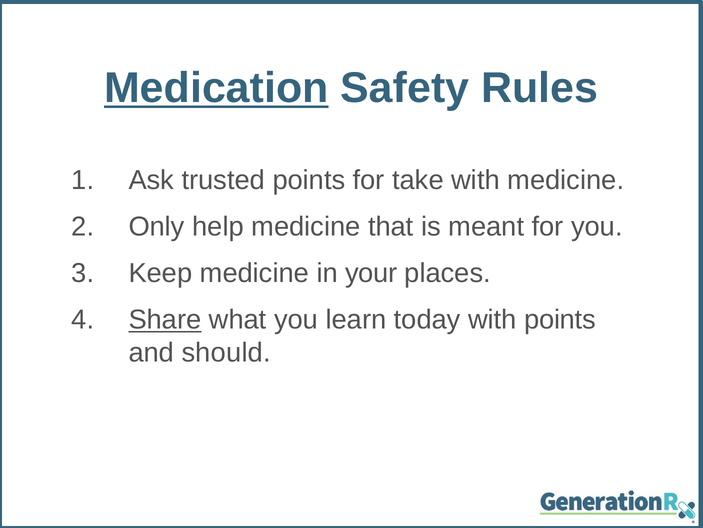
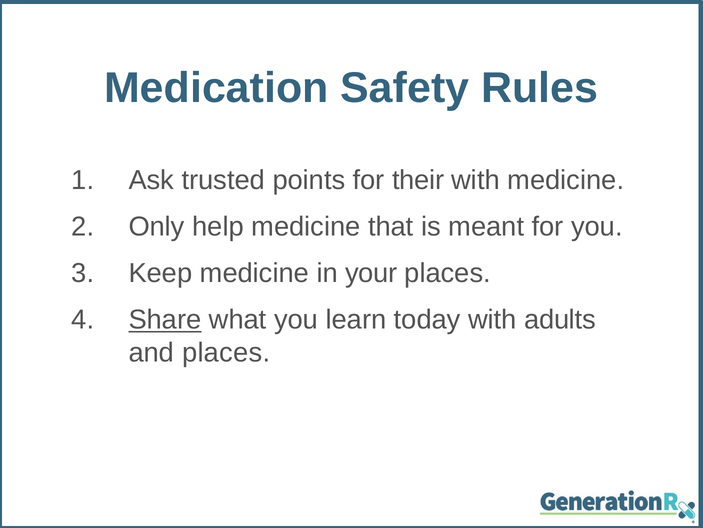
Medication underline: present -> none
take: take -> their
with points: points -> adults
and should: should -> places
